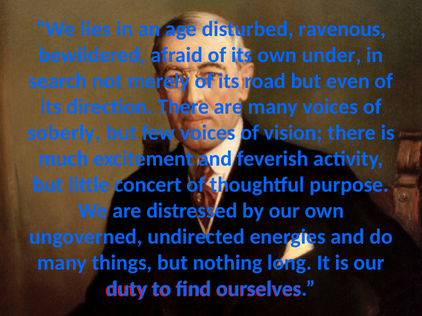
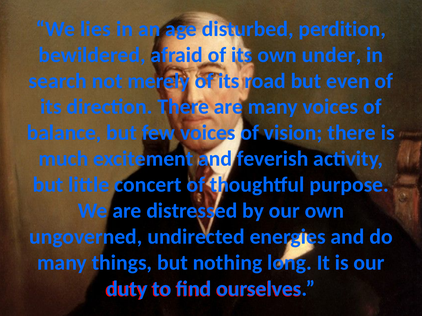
ravenous: ravenous -> perdition
soberly: soberly -> balance
